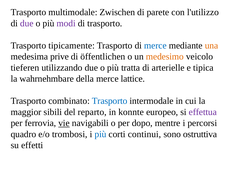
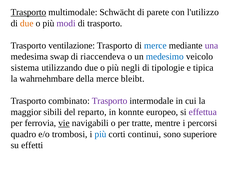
Trasporto at (28, 12) underline: none -> present
Zwischen: Zwischen -> Schwächt
due at (27, 23) colour: purple -> orange
tipicamente: tipicamente -> ventilazione
una colour: orange -> purple
prive: prive -> swap
öffentlichen: öffentlichen -> riaccendeva
medesimo colour: orange -> blue
tieferen: tieferen -> sistema
tratta: tratta -> negli
arterielle: arterielle -> tipologie
lattice: lattice -> bleibt
Trasporto at (110, 101) colour: blue -> purple
dopo: dopo -> tratte
ostruttiva: ostruttiva -> superiore
